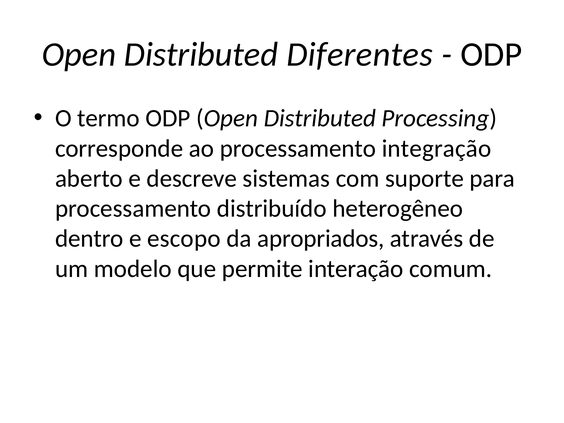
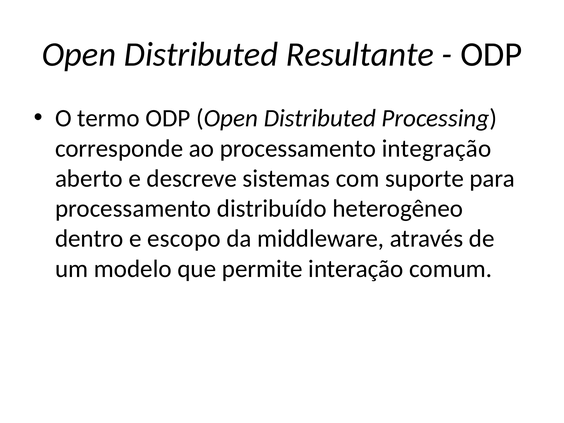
Diferentes: Diferentes -> Resultante
apropriados: apropriados -> middleware
